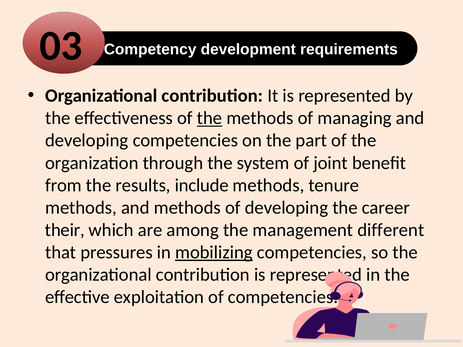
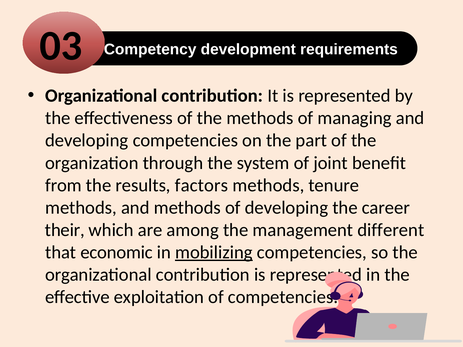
the at (210, 118) underline: present -> none
include: include -> factors
pressures: pressures -> economic
